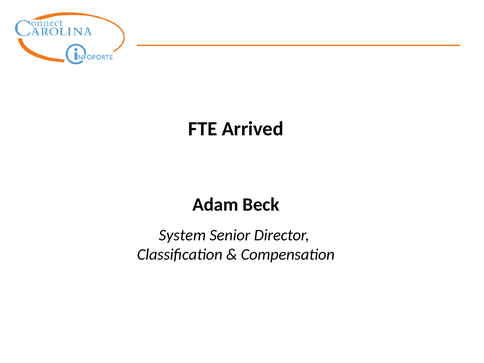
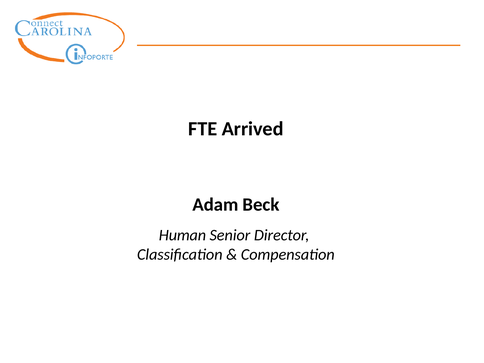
System: System -> Human
